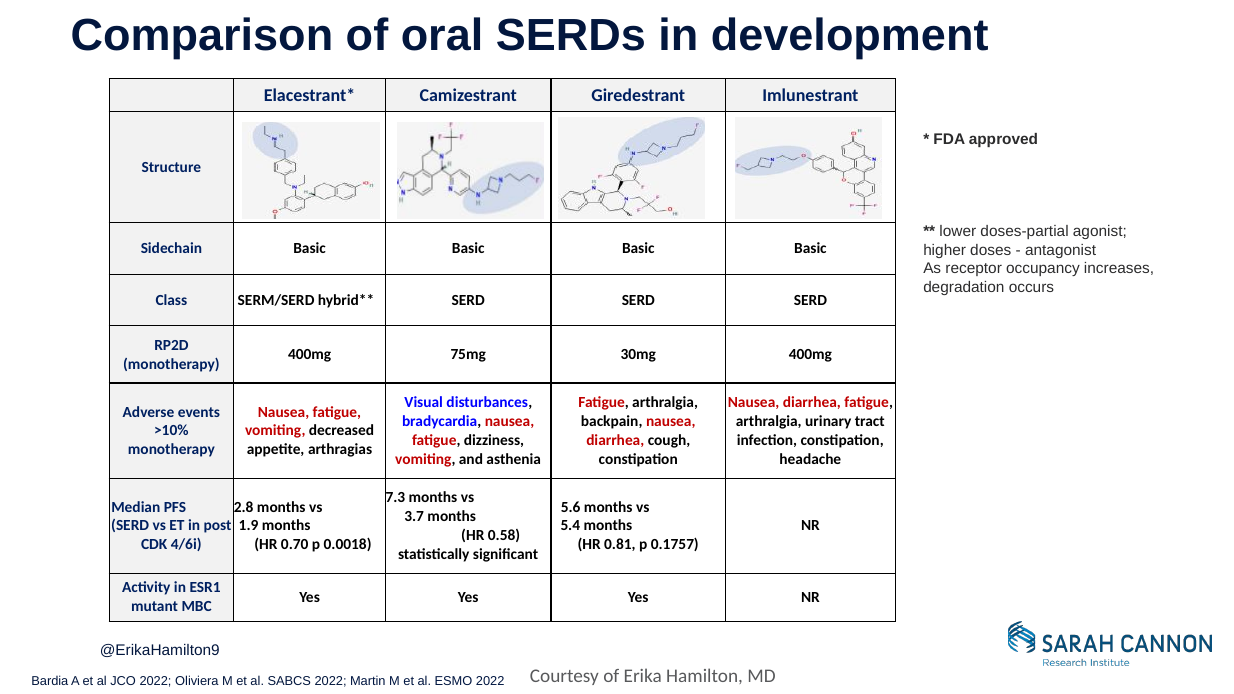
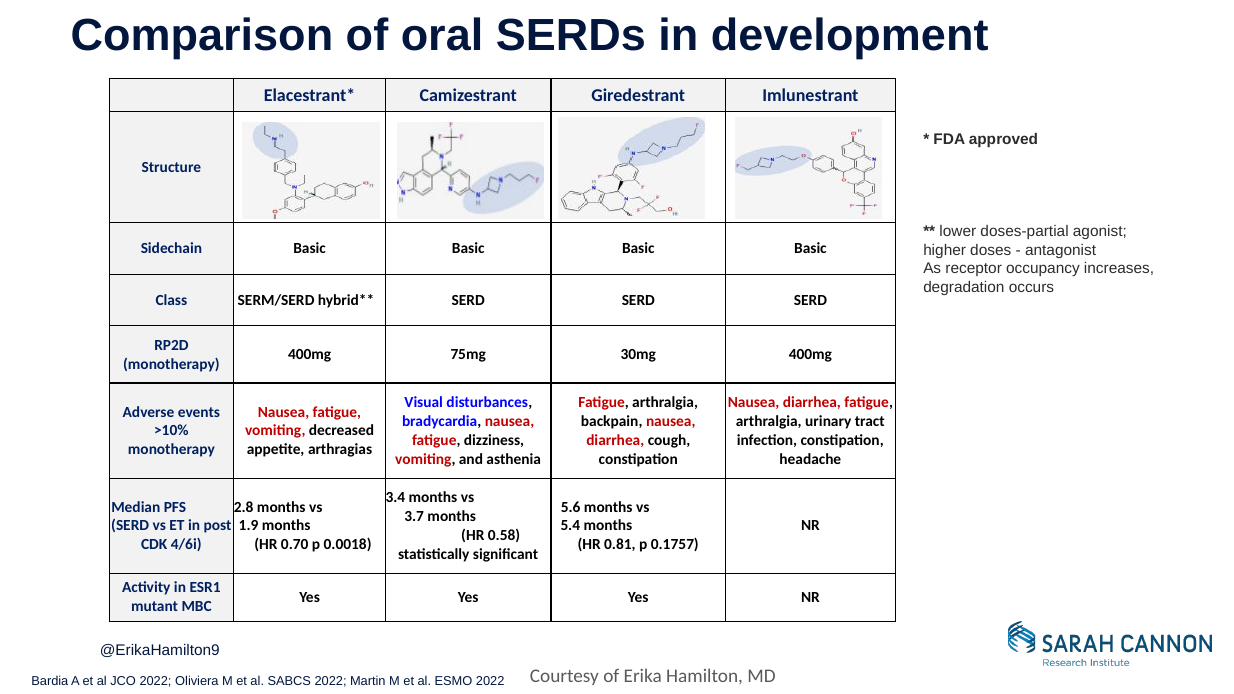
7.3: 7.3 -> 3.4
